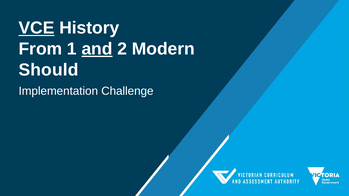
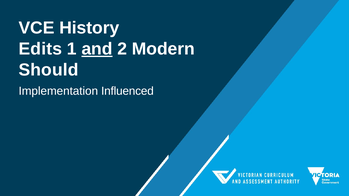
VCE underline: present -> none
From: From -> Edits
Challenge: Challenge -> Influenced
